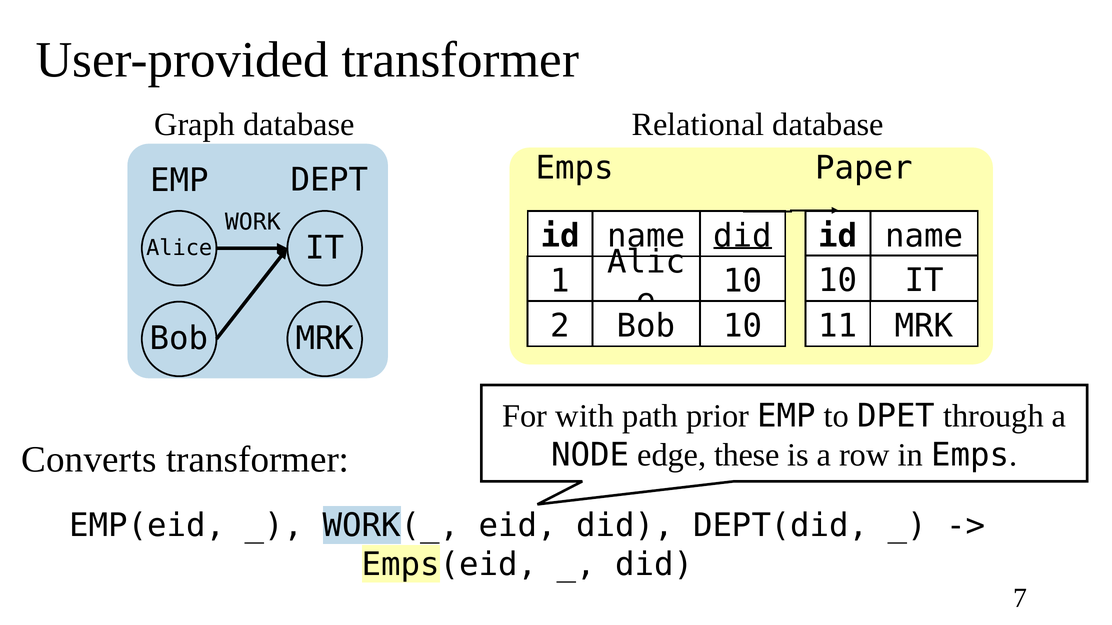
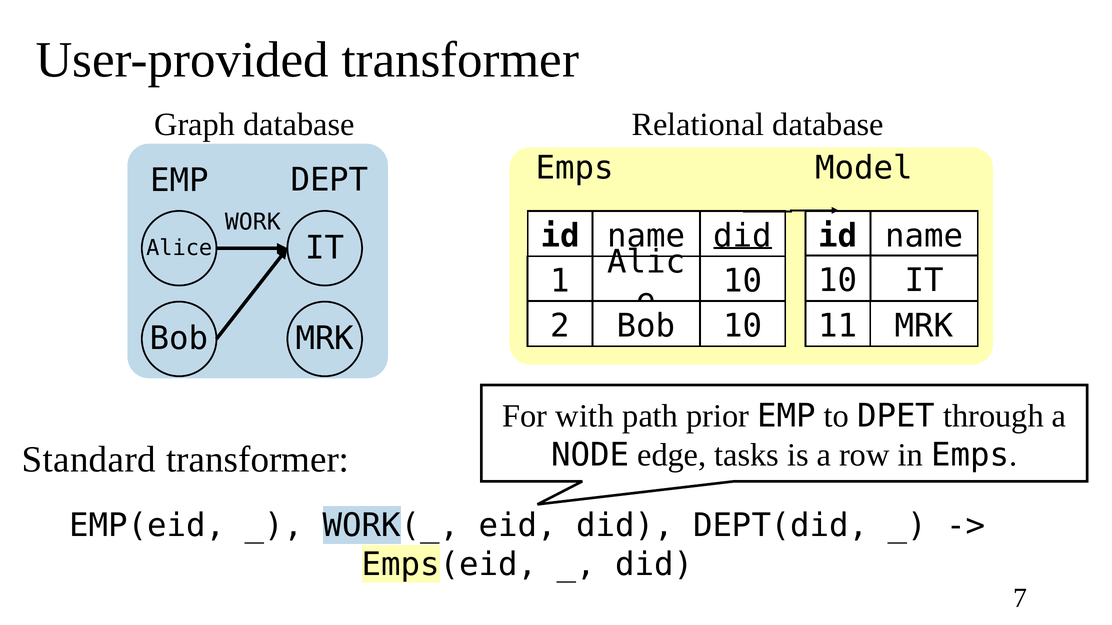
Paper: Paper -> Model
these: these -> tasks
Converts: Converts -> Standard
